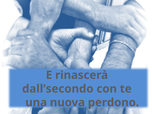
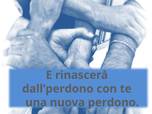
dall’secondo: dall’secondo -> dall’perdono
